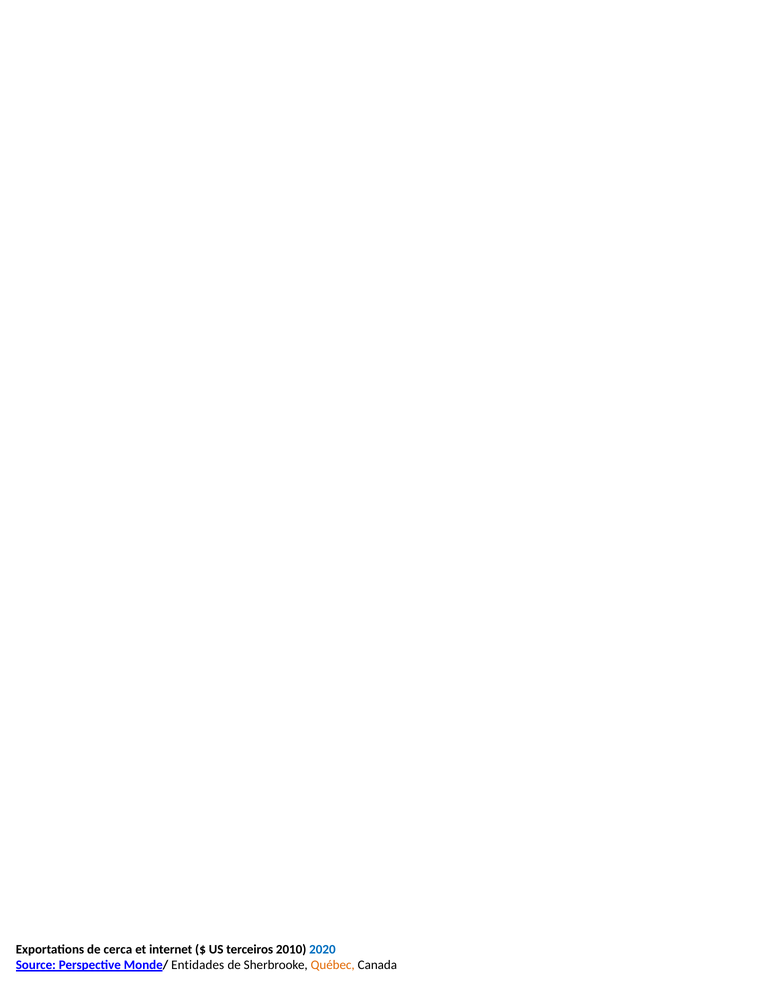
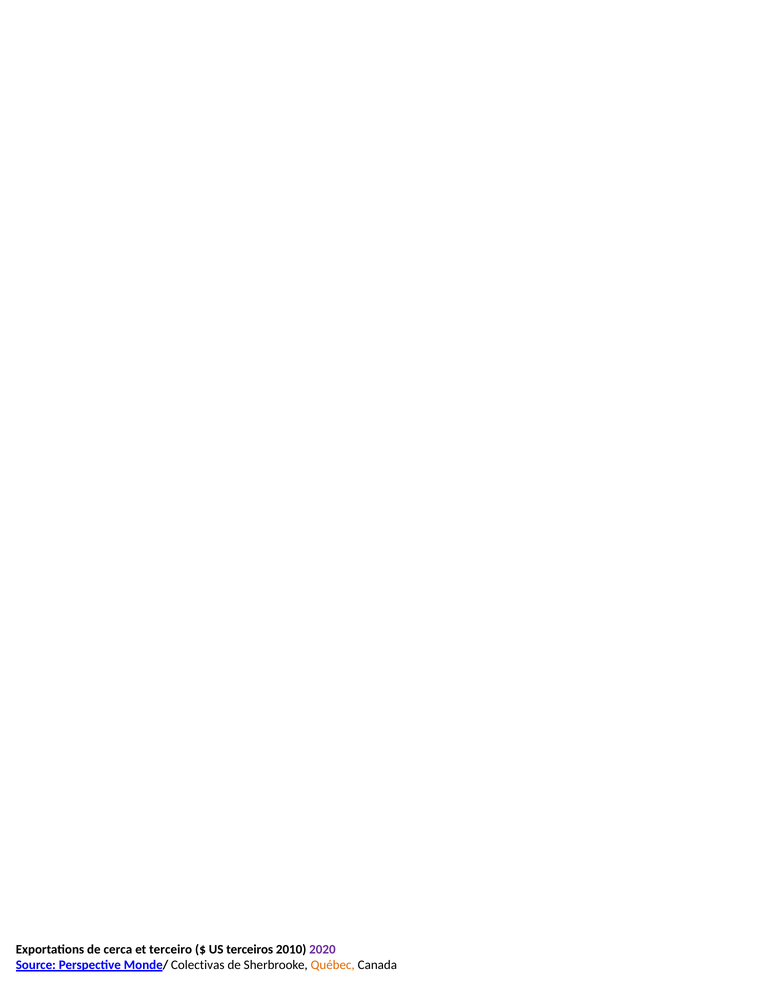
internet: internet -> terceiro
2020 colour: blue -> purple
Entidades: Entidades -> Colectivas
